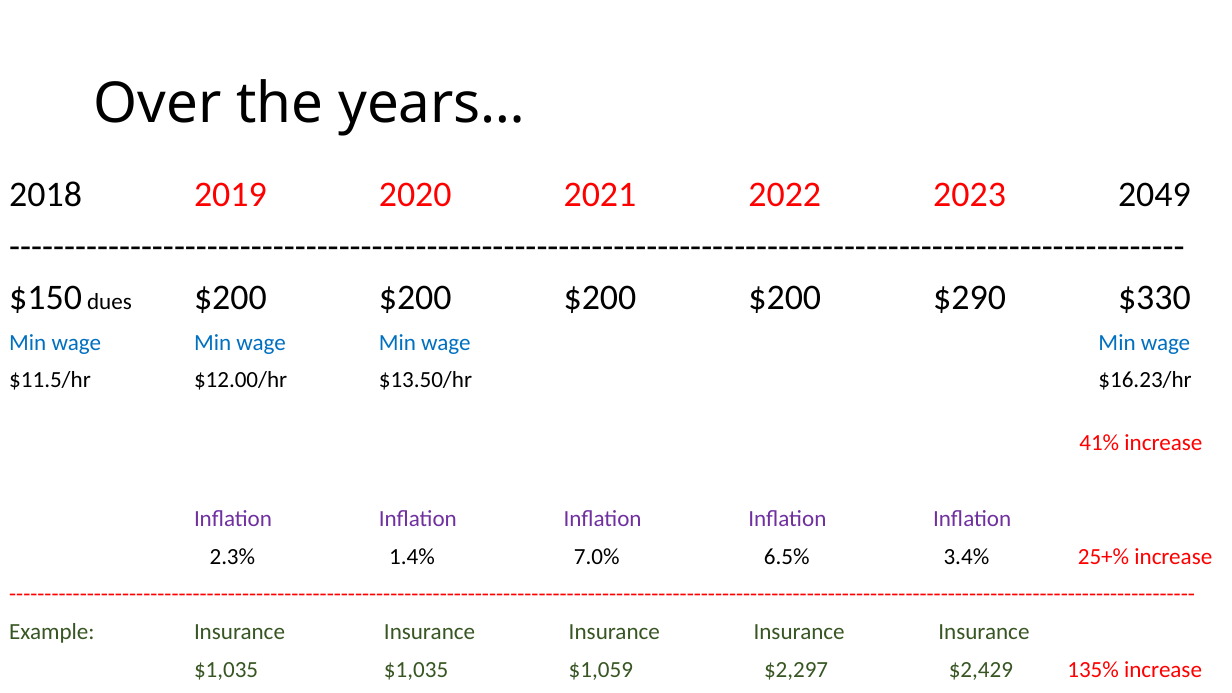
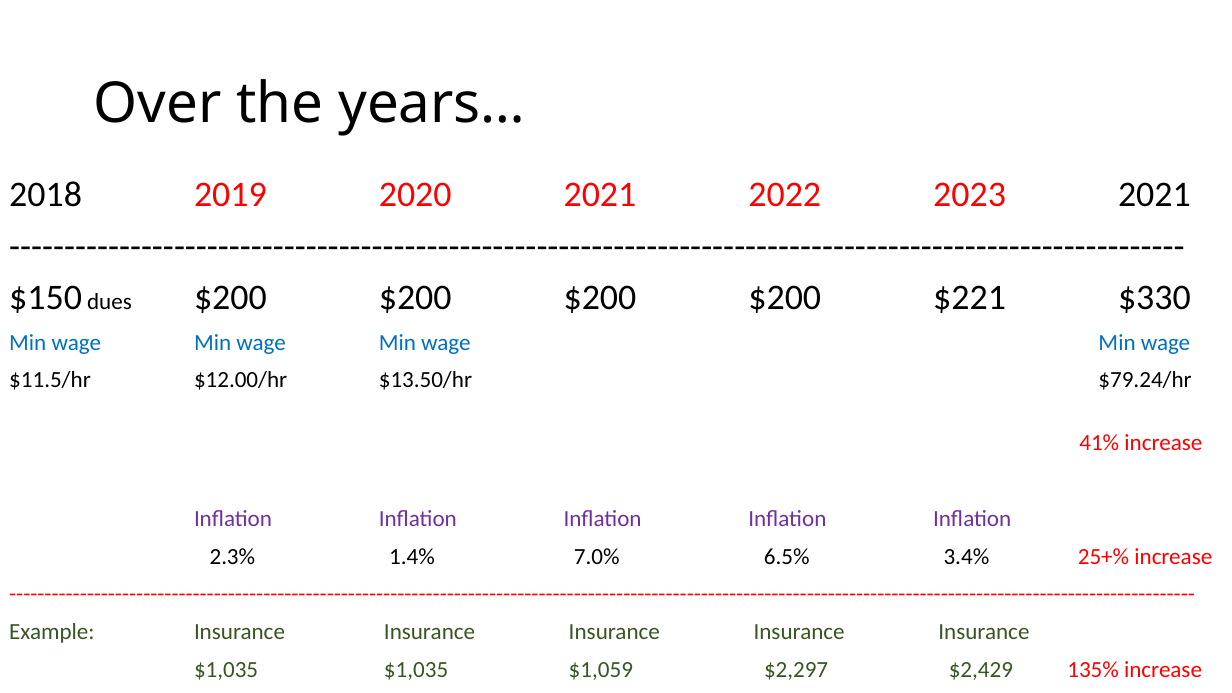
2023 2049: 2049 -> 2021
$290: $290 -> $221
$16.23/hr: $16.23/hr -> $79.24/hr
